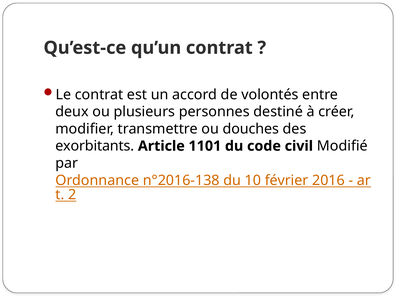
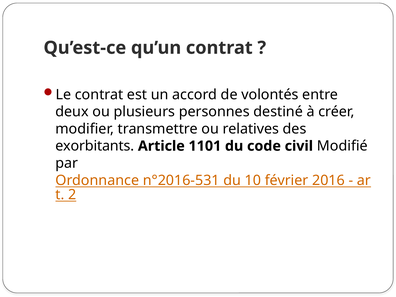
douches: douches -> relatives
n°2016-138: n°2016-138 -> n°2016-531
